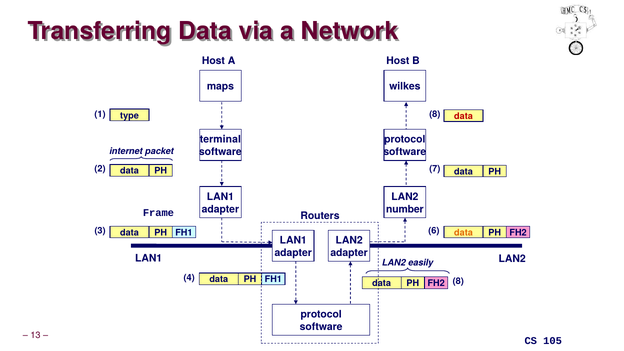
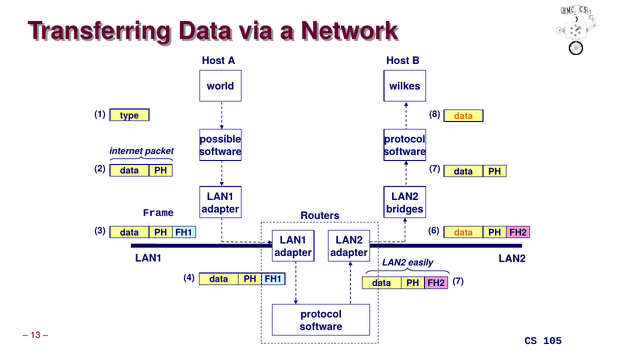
maps: maps -> world
data at (463, 116) colour: red -> orange
terminal: terminal -> possible
number: number -> bridges
4 8: 8 -> 7
